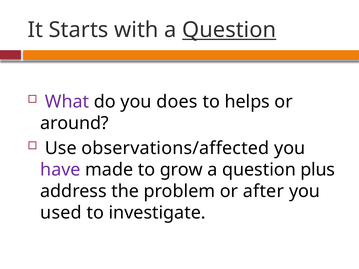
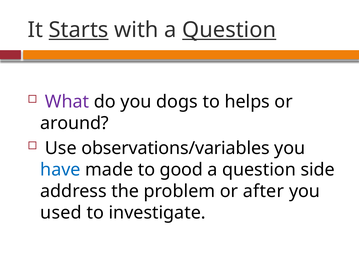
Starts underline: none -> present
does: does -> dogs
observations/affected: observations/affected -> observations/variables
have colour: purple -> blue
grow: grow -> good
plus: plus -> side
